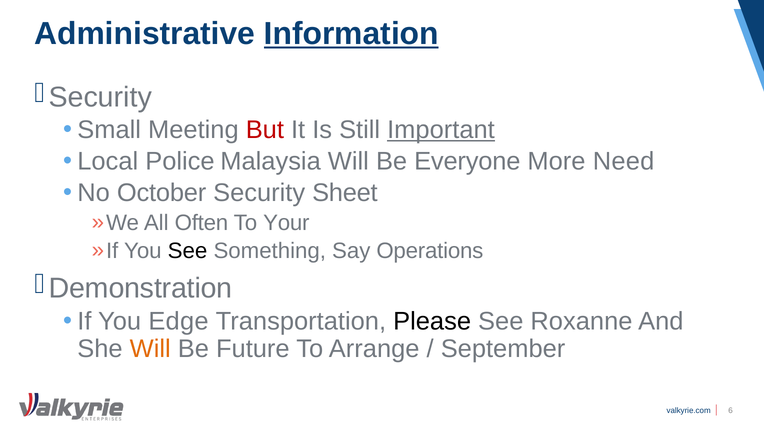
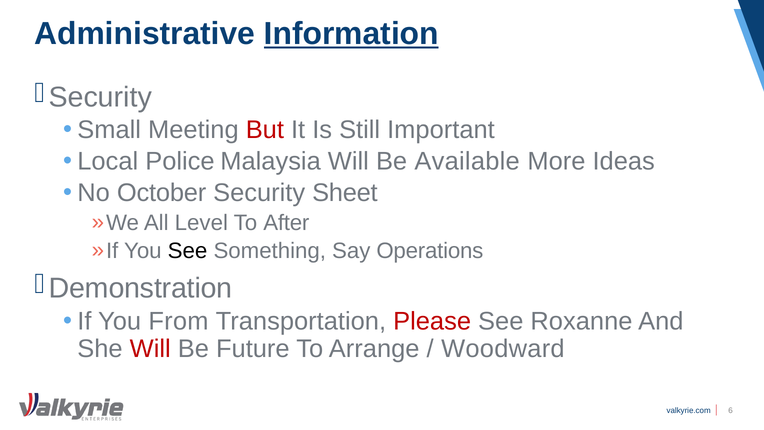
Important underline: present -> none
Everyone: Everyone -> Available
Need: Need -> Ideas
Often: Often -> Level
Your: Your -> After
Edge: Edge -> From
Please colour: black -> red
Will at (150, 349) colour: orange -> red
September: September -> Woodward
